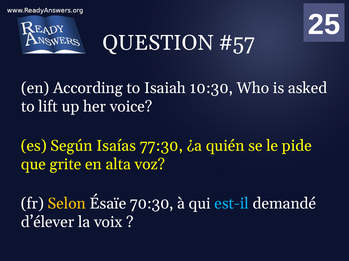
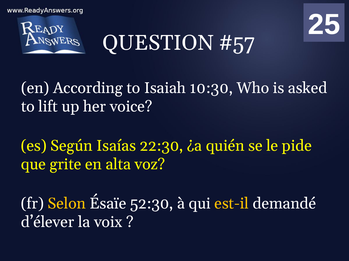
77:30: 77:30 -> 22:30
70:30: 70:30 -> 52:30
est-il colour: light blue -> yellow
